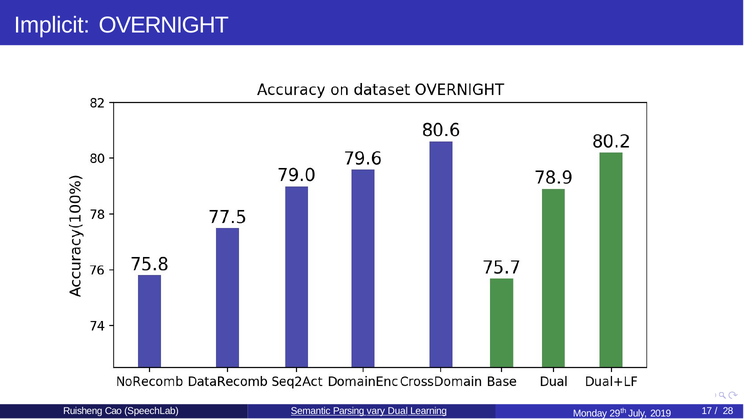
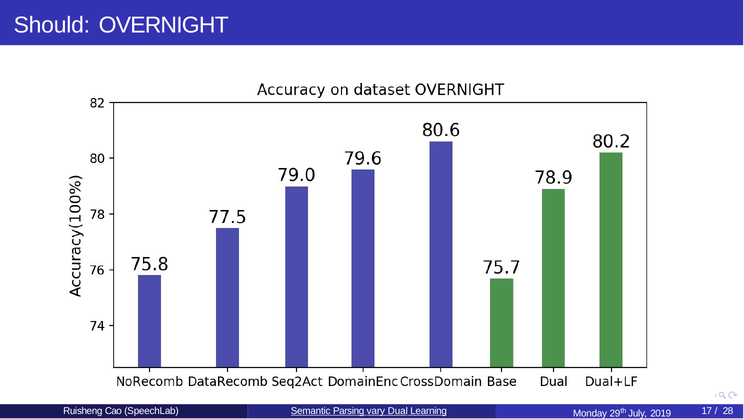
Implicit: Implicit -> Should
